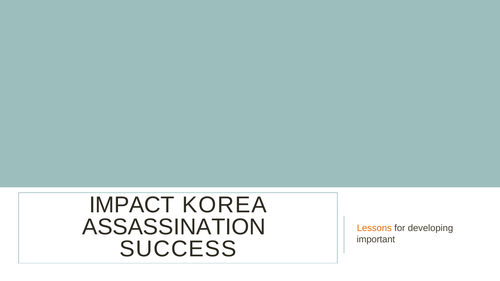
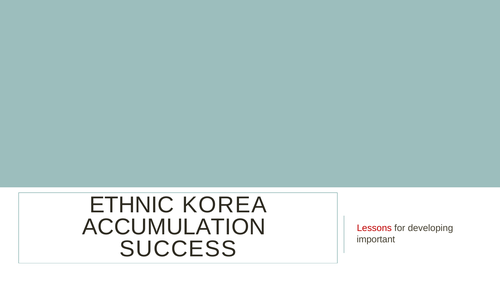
IMPACT: IMPACT -> ETHNIC
ASSASSINATION: ASSASSINATION -> ACCUMULATION
Lessons colour: orange -> red
